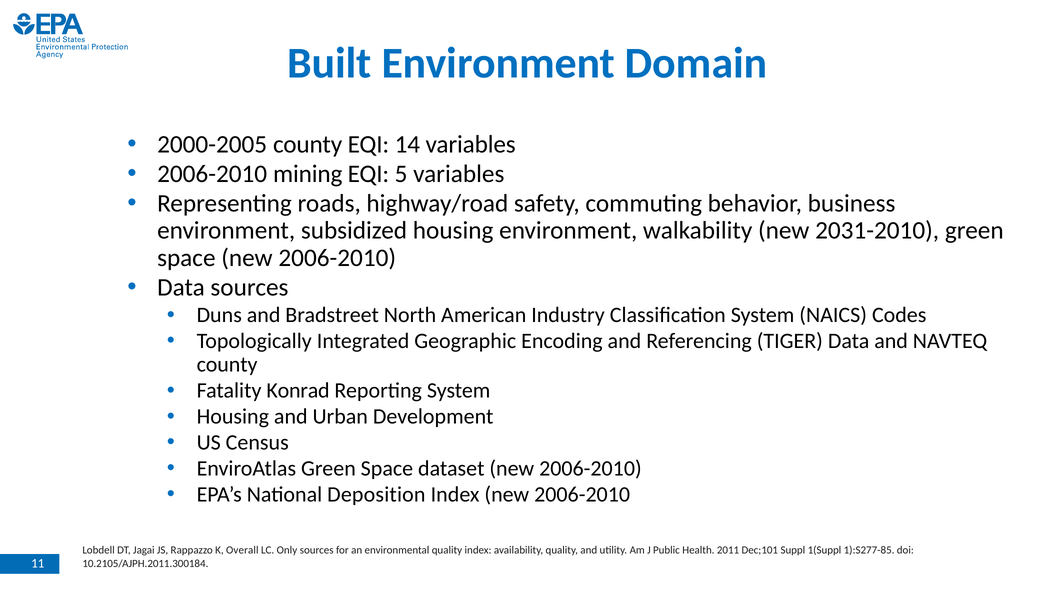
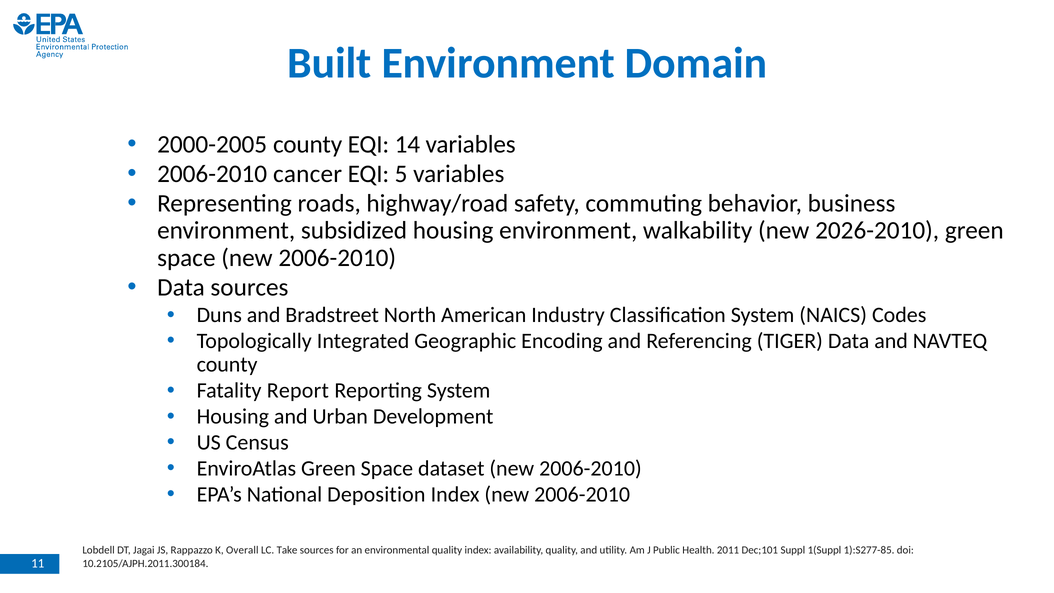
mining: mining -> cancer
2031-2010: 2031-2010 -> 2026-2010
Konrad: Konrad -> Report
Only: Only -> Take
